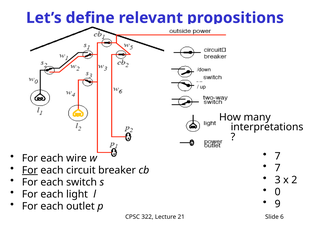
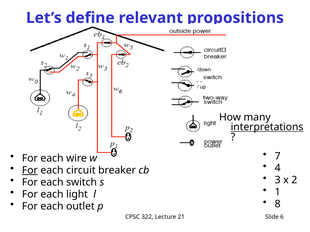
interpretations underline: none -> present
7 at (278, 168): 7 -> 4
0: 0 -> 1
9: 9 -> 8
